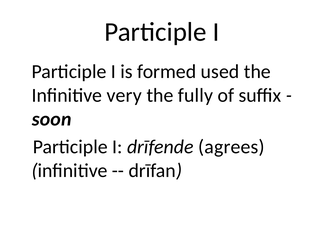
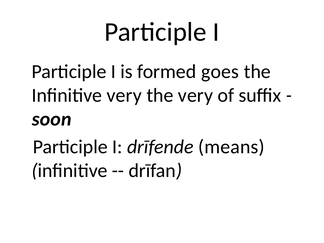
used: used -> goes
the fully: fully -> very
agrees: agrees -> means
